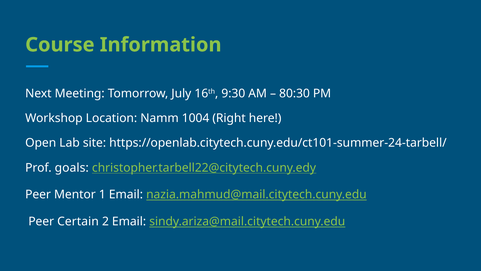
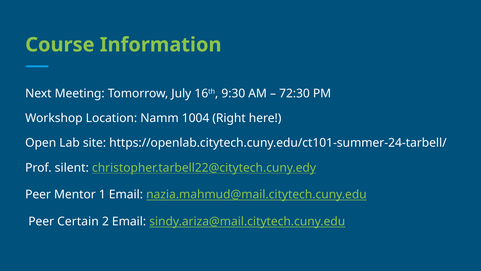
80:30: 80:30 -> 72:30
goals: goals -> silent
